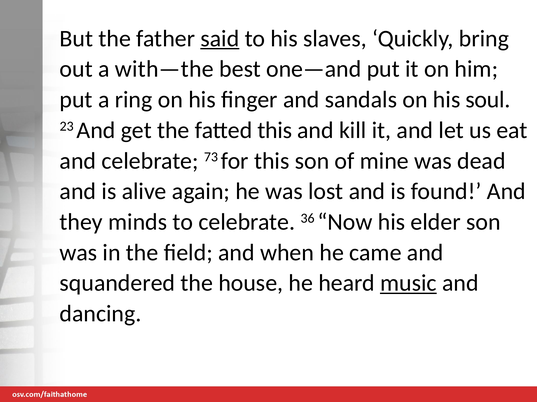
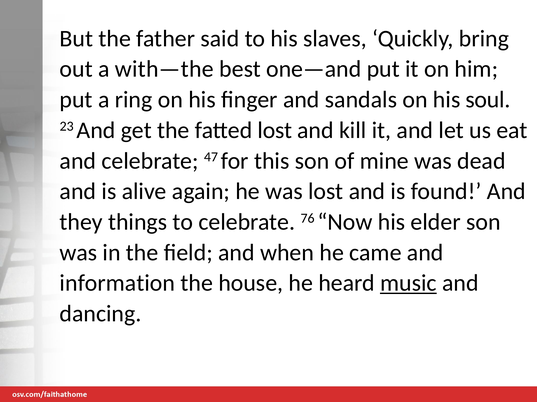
said underline: present -> none
fatted this: this -> lost
73: 73 -> 47
minds: minds -> things
36: 36 -> 76
squandered: squandered -> information
